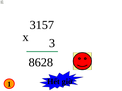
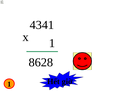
3157: 3157 -> 4341
3: 3 -> 1
